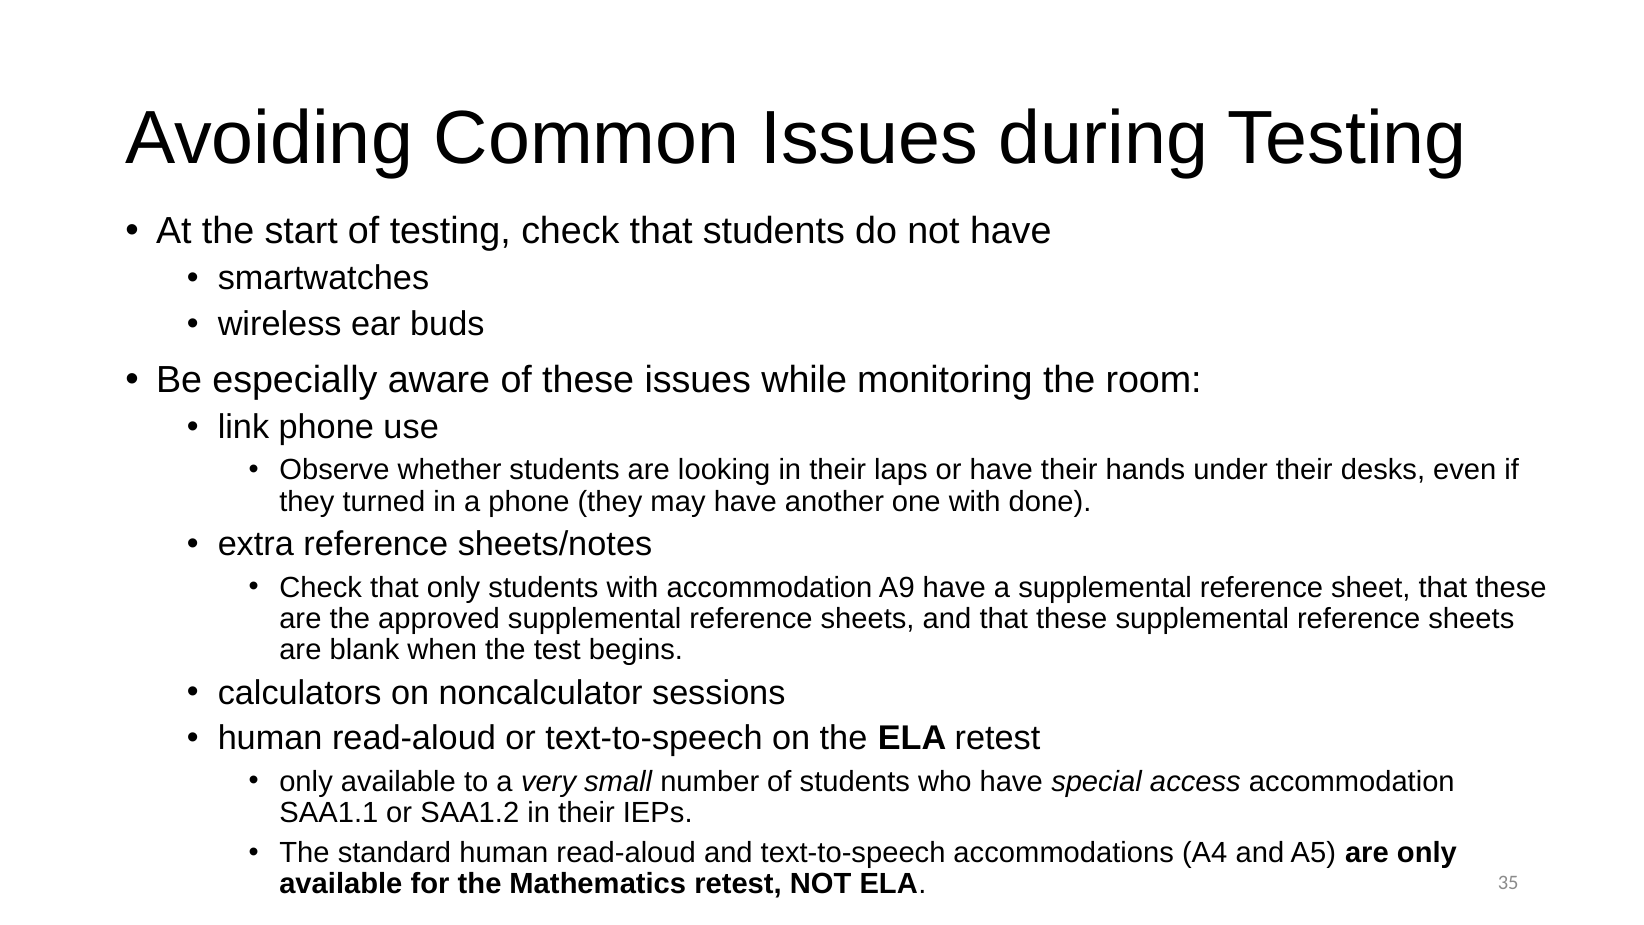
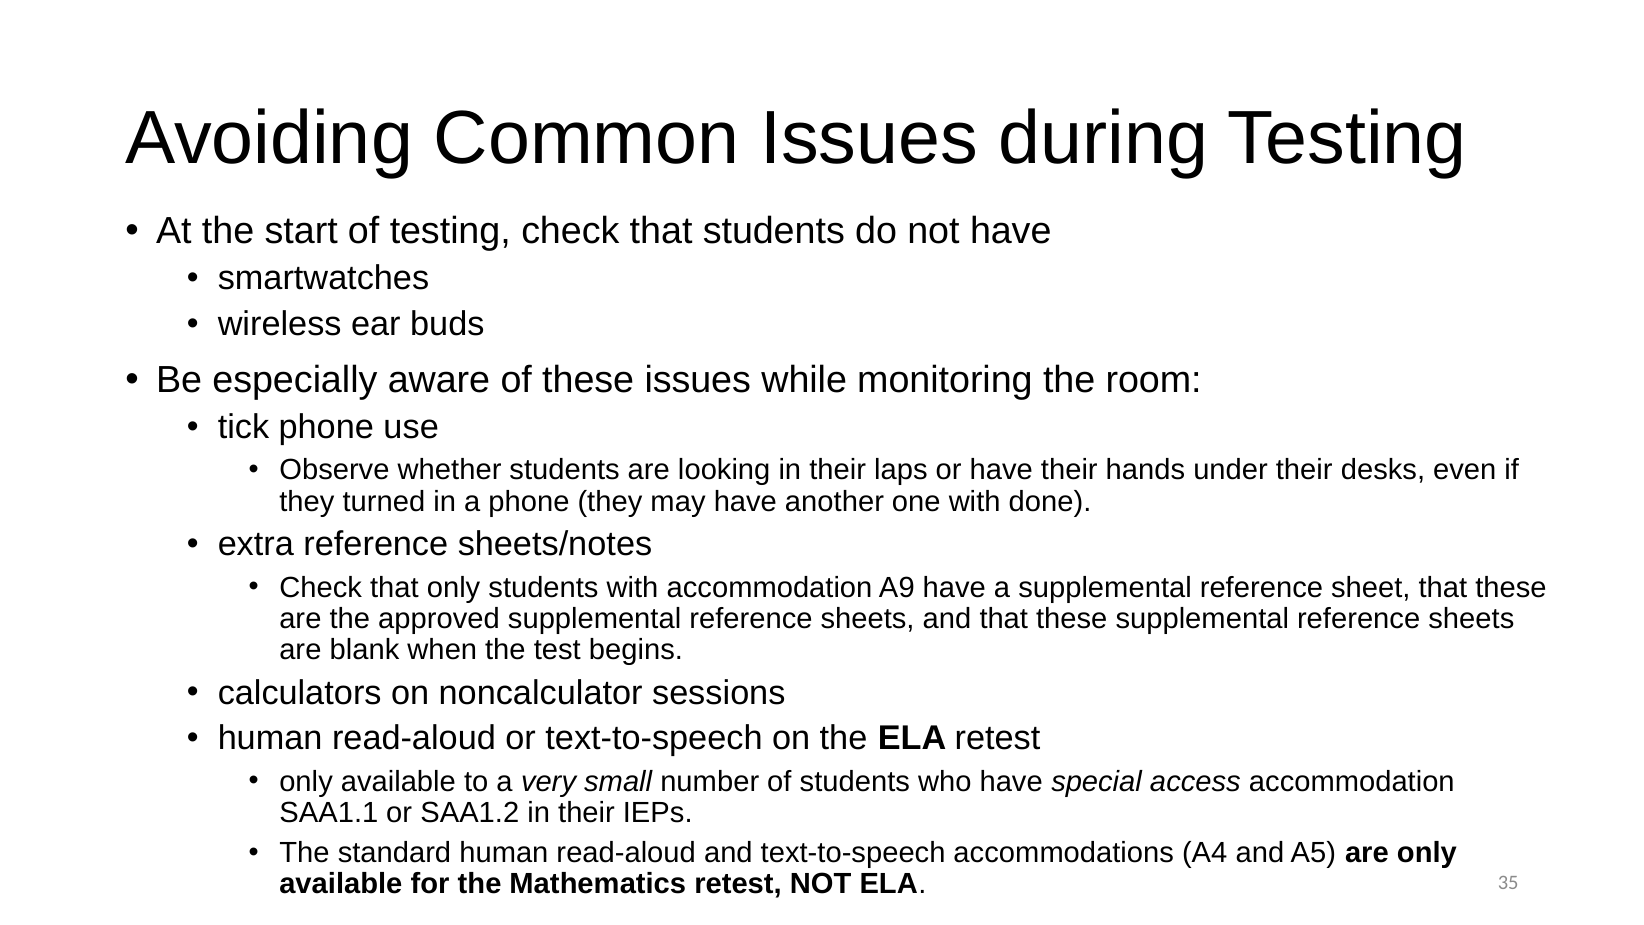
link: link -> tick
